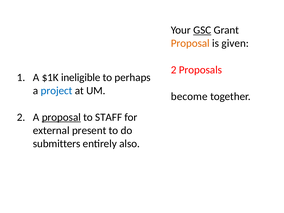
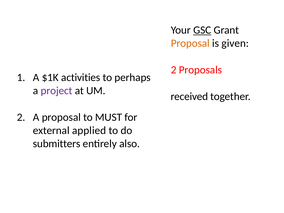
ineligible: ineligible -> activities
project colour: blue -> purple
become: become -> received
proposal at (61, 117) underline: present -> none
STAFF: STAFF -> MUST
present: present -> applied
